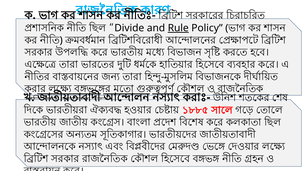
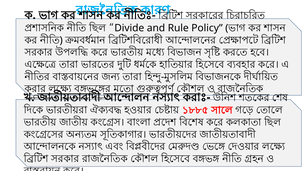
Rule underline: present -> none
